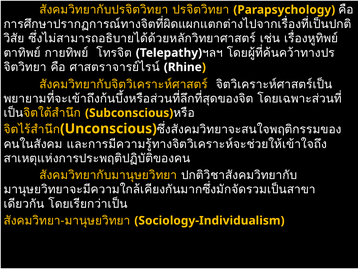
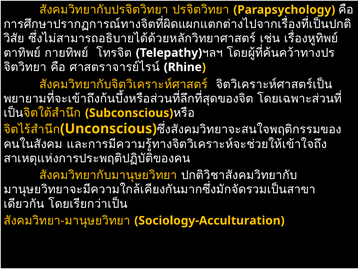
Sociology-Individualism: Sociology-Individualism -> Sociology-Acculturation
